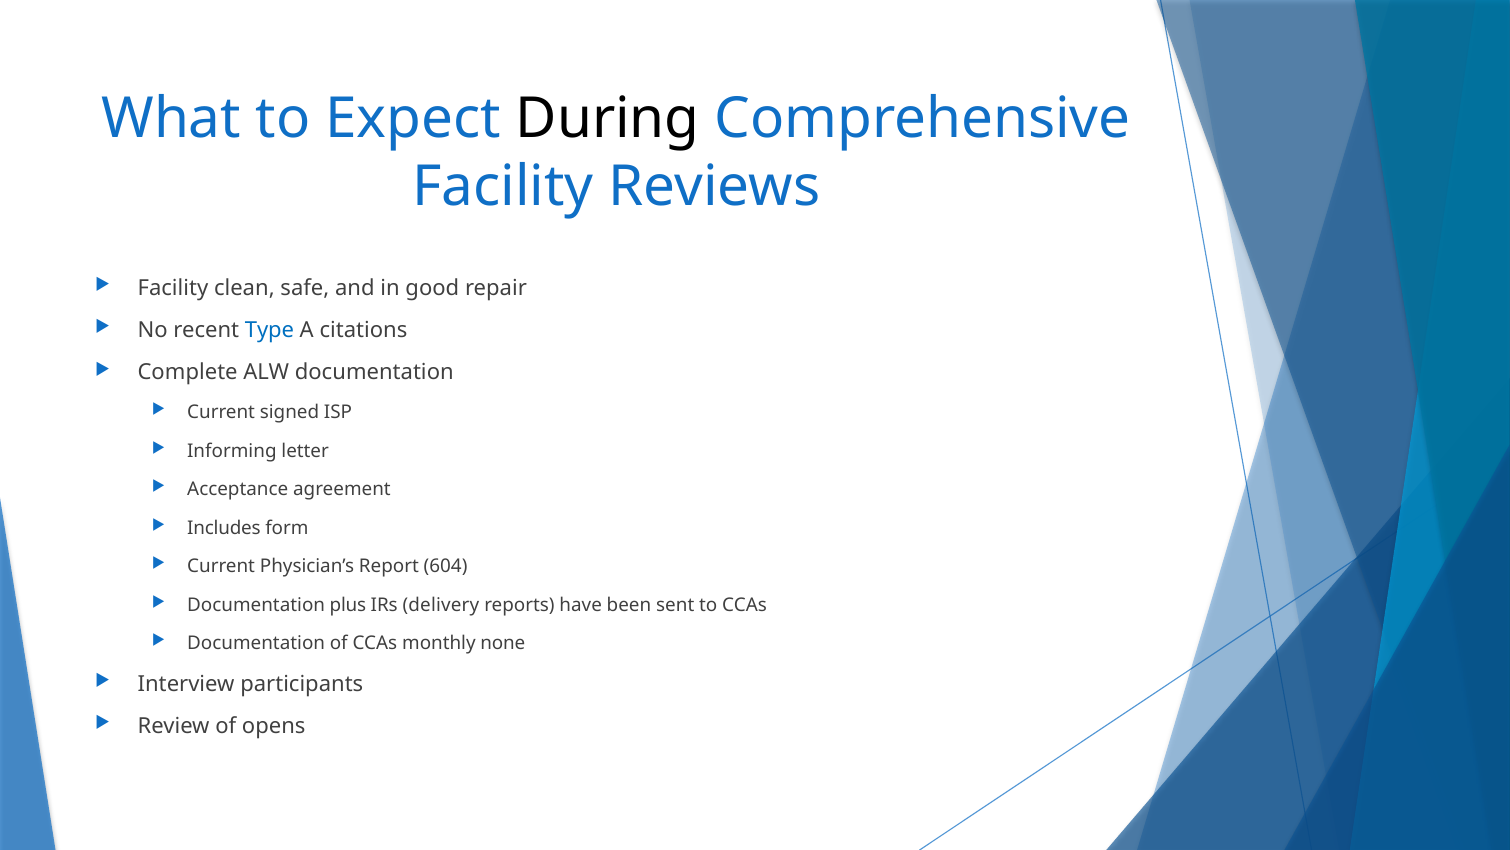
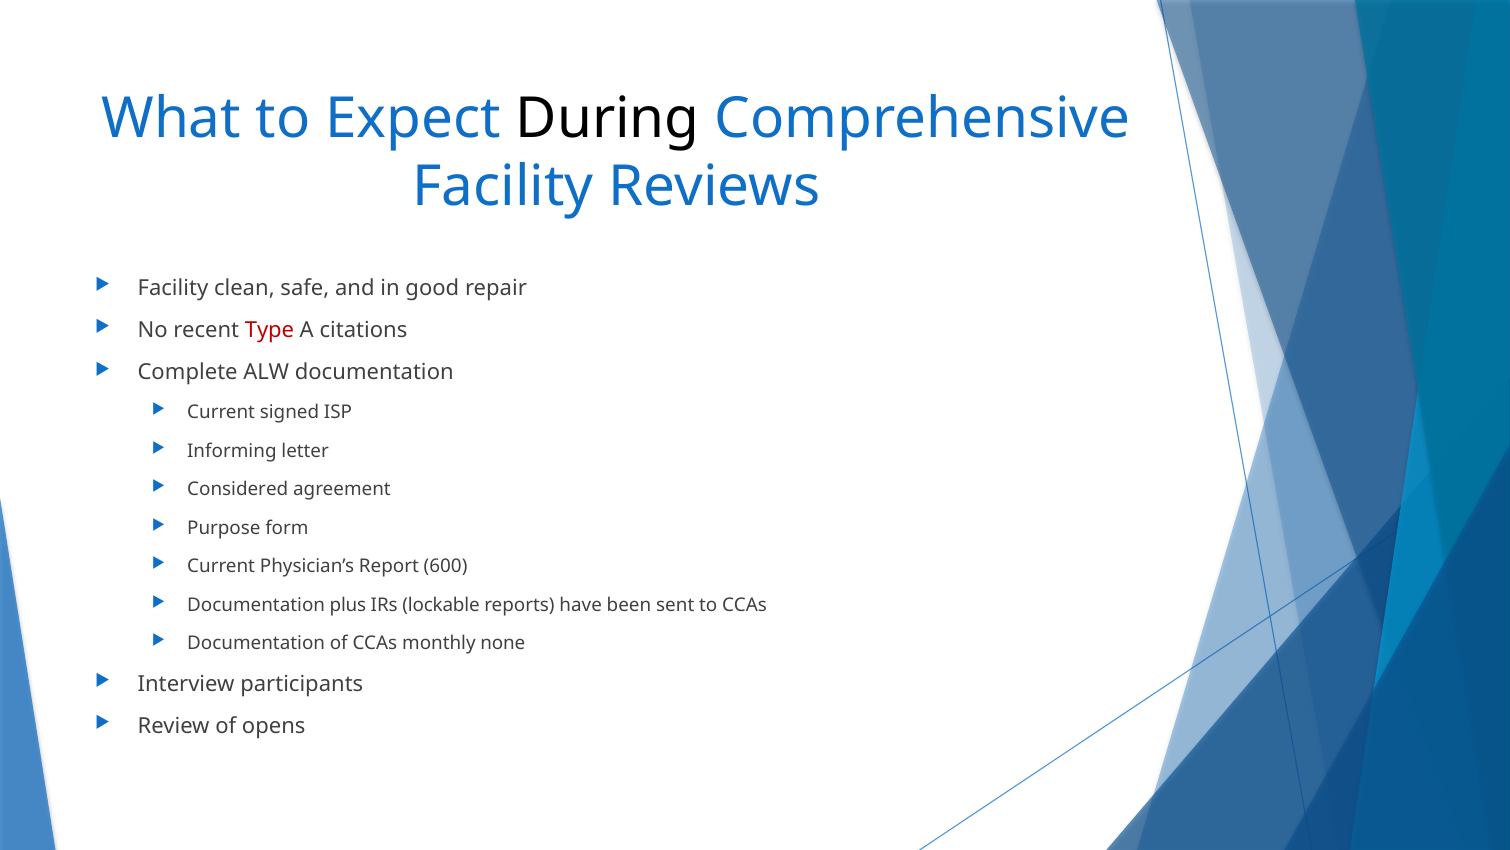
Type colour: blue -> red
Acceptance: Acceptance -> Considered
Includes: Includes -> Purpose
604: 604 -> 600
delivery: delivery -> lockable
